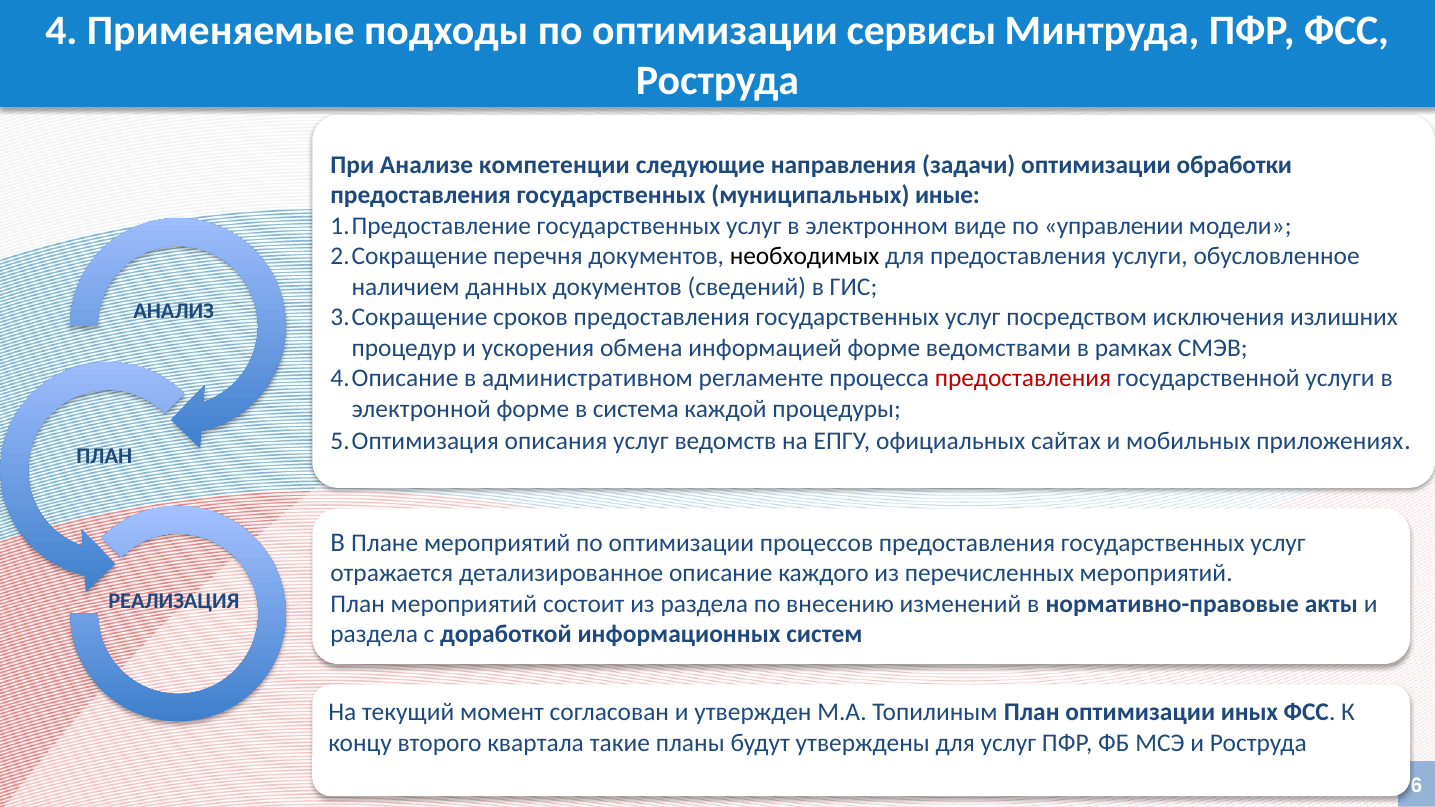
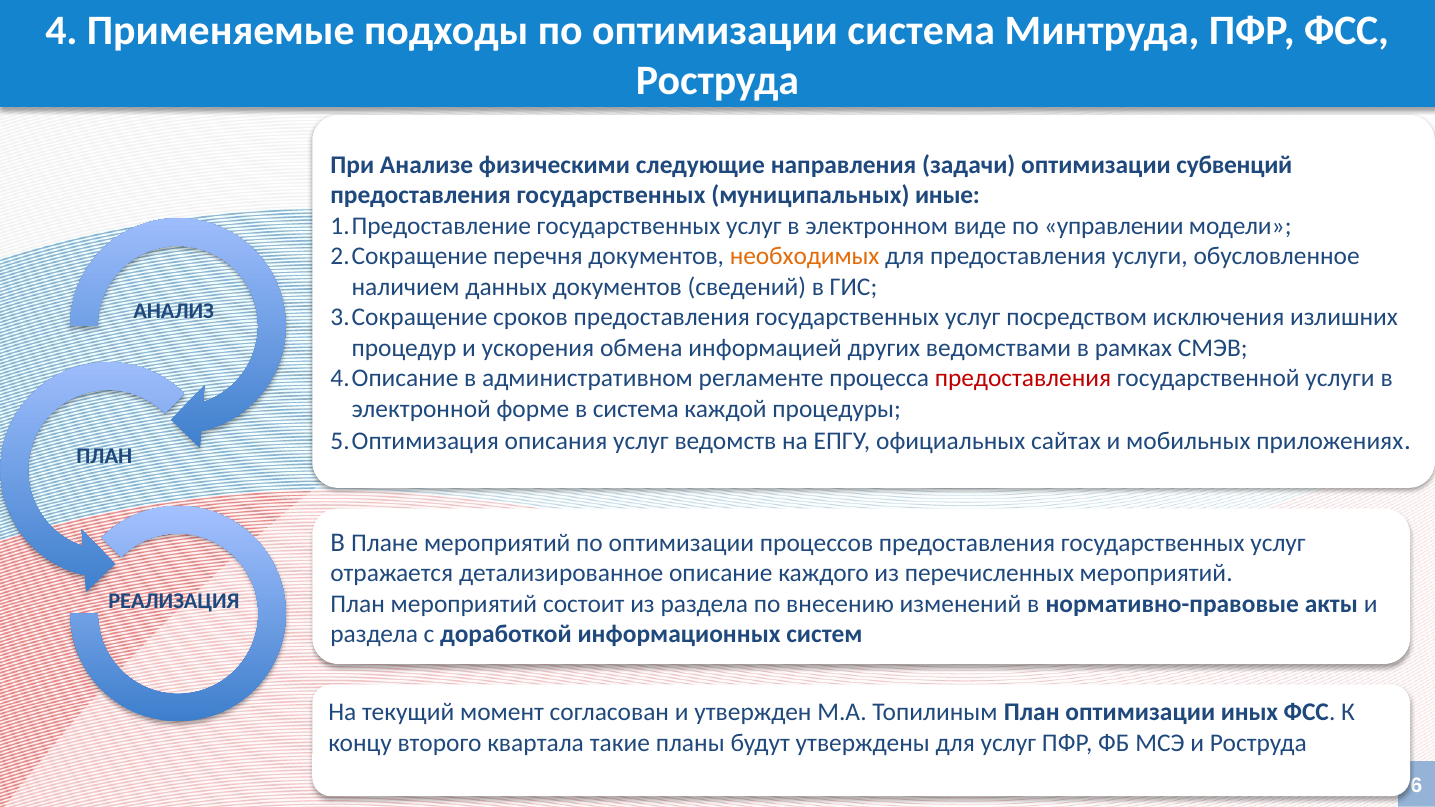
оптимизации сервисы: сервисы -> система
компетенции: компетенции -> физическими
обработки: обработки -> субвенций
необходимых colour: black -> orange
информацией форме: форме -> других
